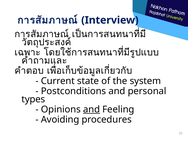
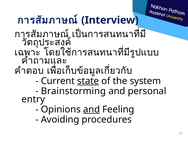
state underline: none -> present
Postconditions: Postconditions -> Brainstorming
types: types -> entry
